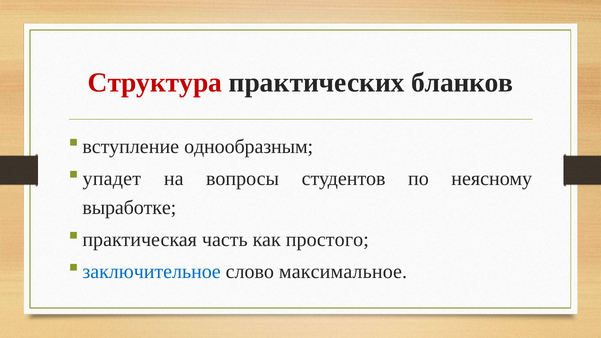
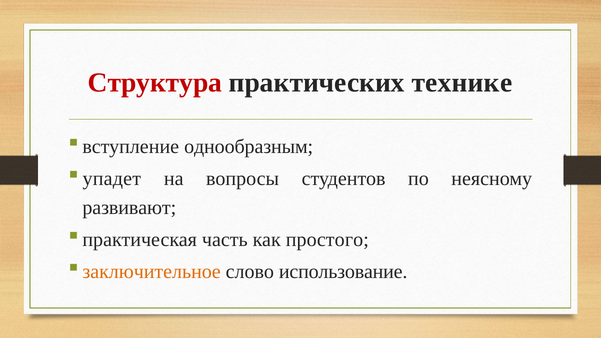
бланков: бланков -> технике
выработке: выработке -> развивают
заключительное colour: blue -> orange
максимальное: максимальное -> использование
